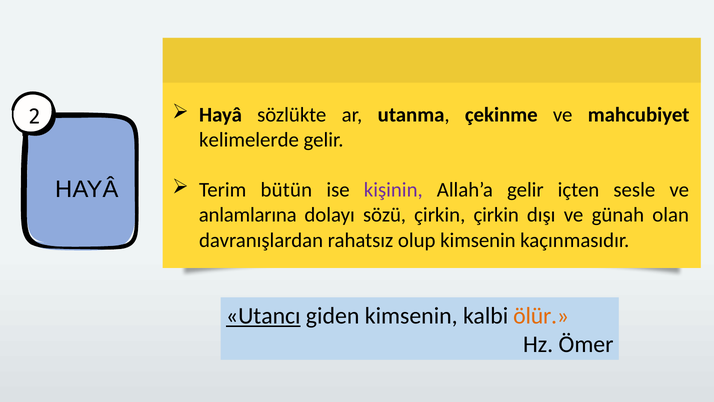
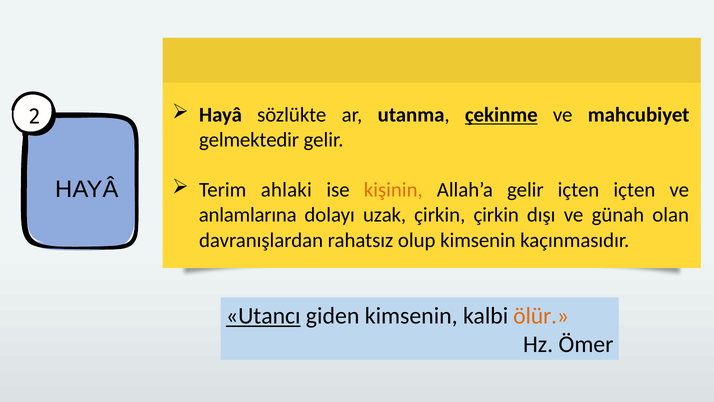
çekinme underline: none -> present
kelimelerde: kelimelerde -> gelmektedir
bütün: bütün -> ahlaki
kişinin colour: purple -> orange
içten sesle: sesle -> içten
sözü: sözü -> uzak
